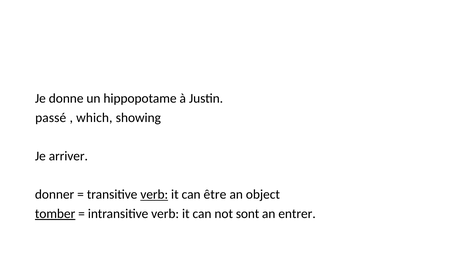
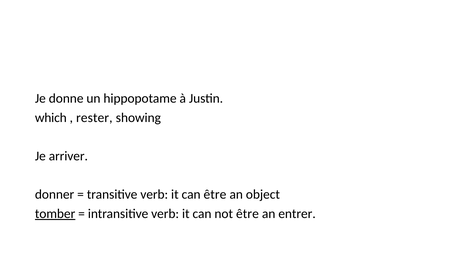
passé: passé -> which
which: which -> rester
verb at (154, 194) underline: present -> none
not sont: sont -> être
